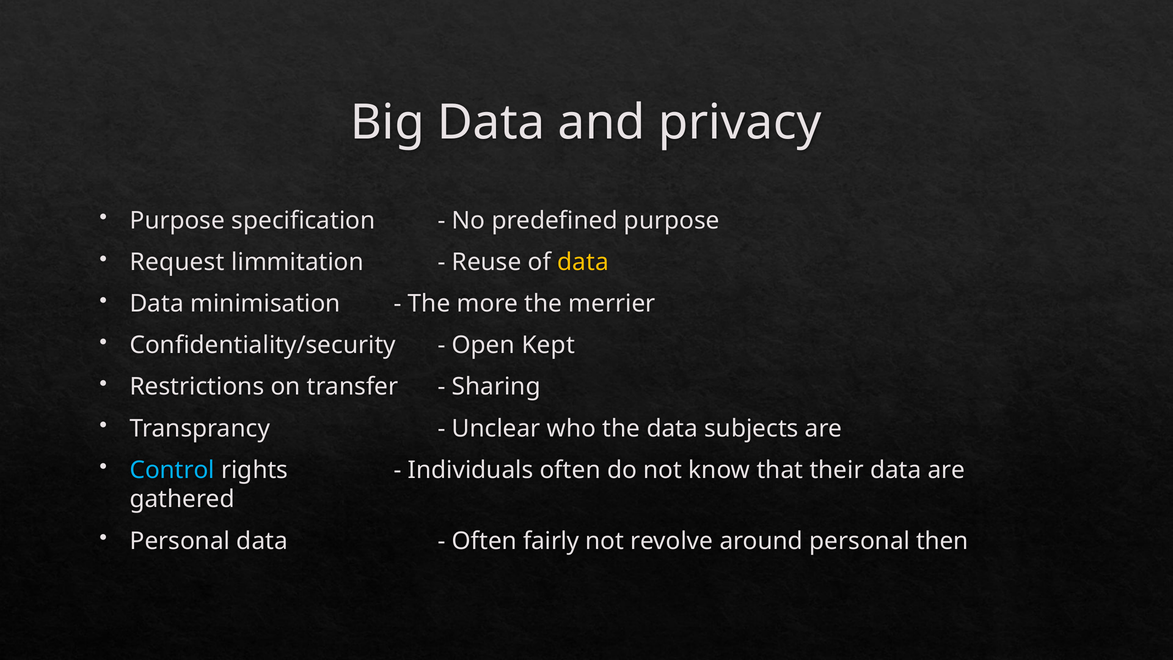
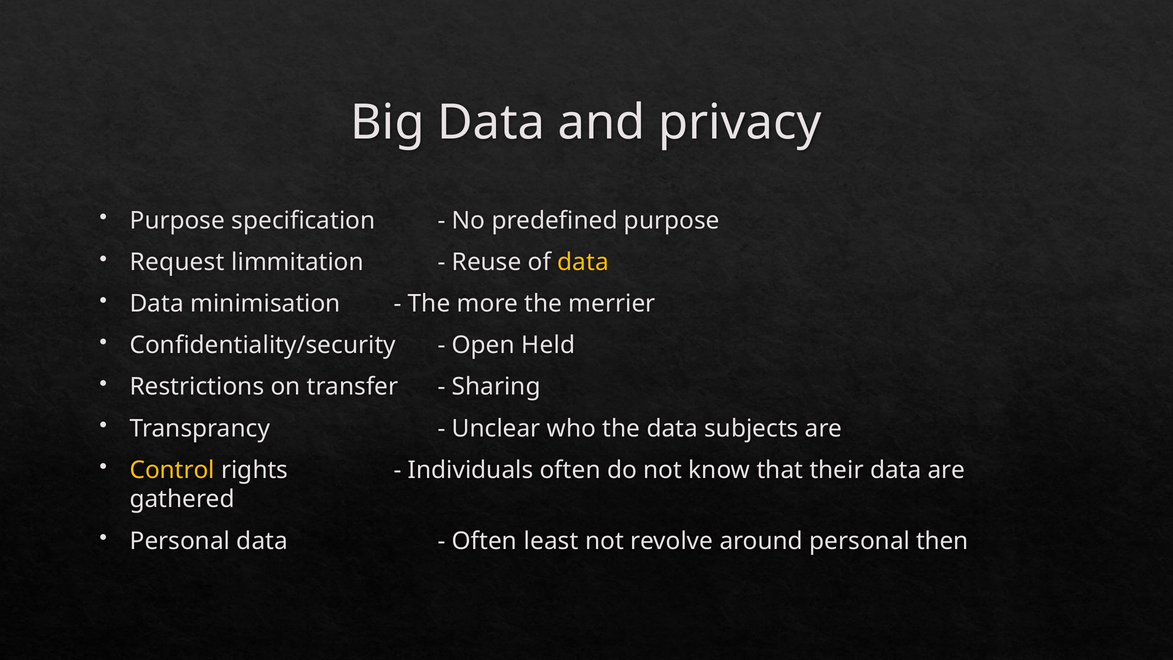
Kept: Kept -> Held
Control colour: light blue -> yellow
fairly: fairly -> least
